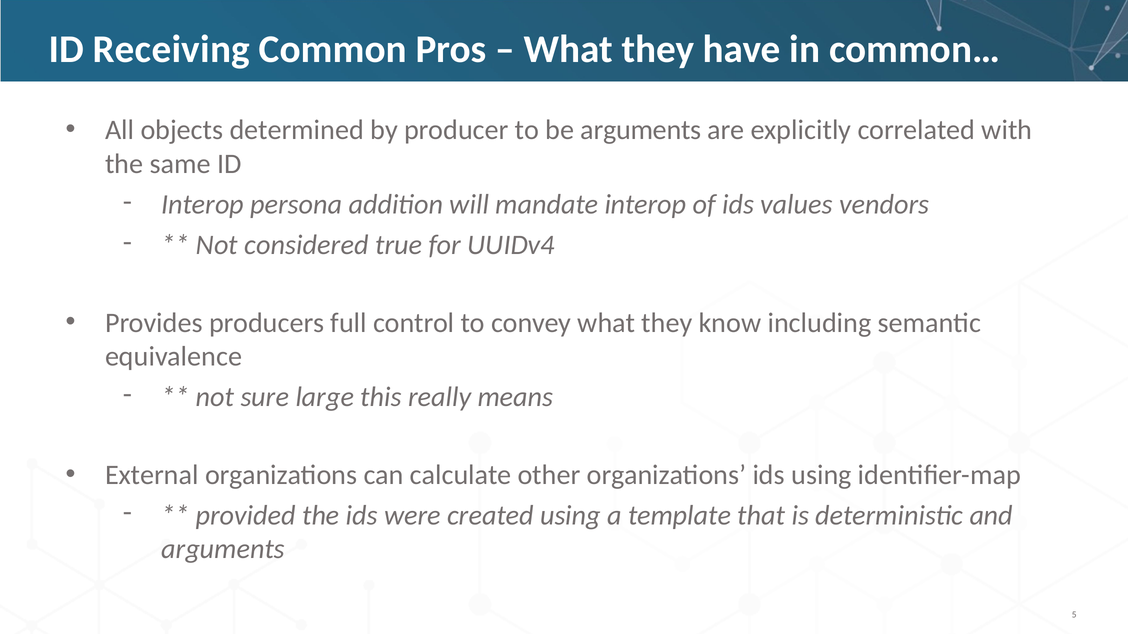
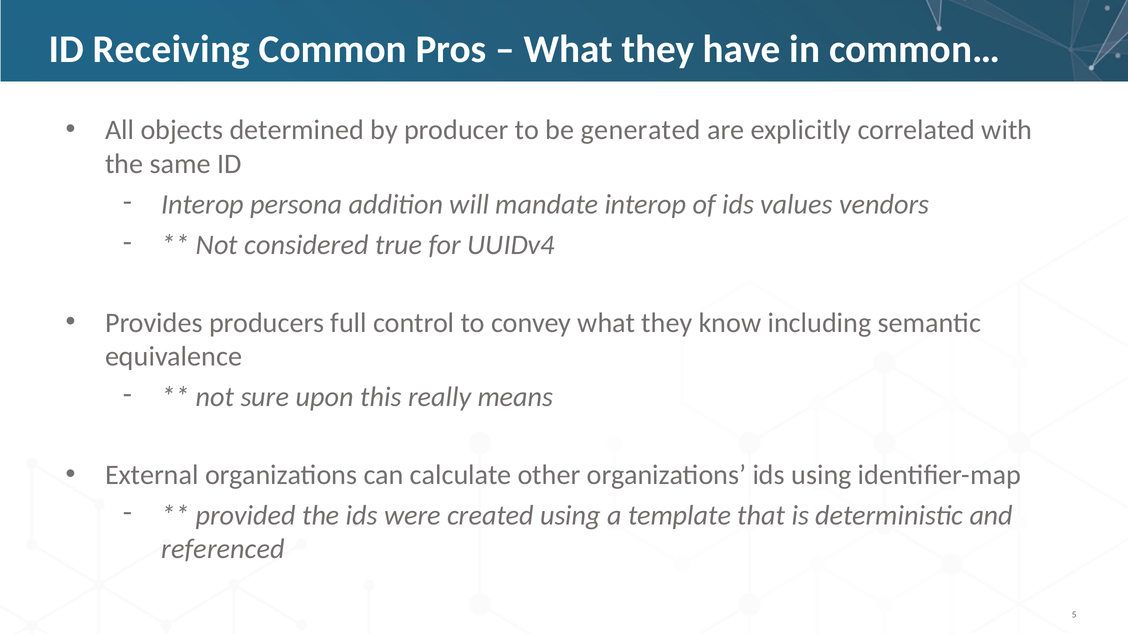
be arguments: arguments -> generated
large: large -> upon
arguments at (223, 550): arguments -> referenced
